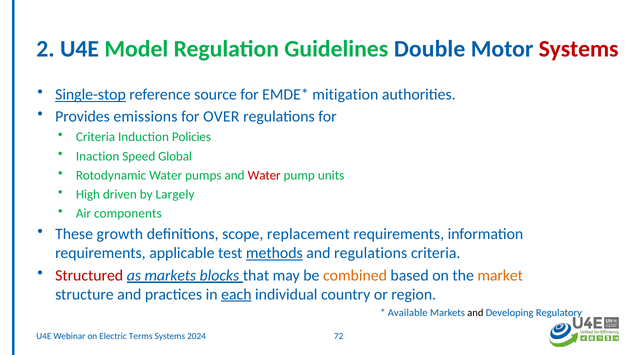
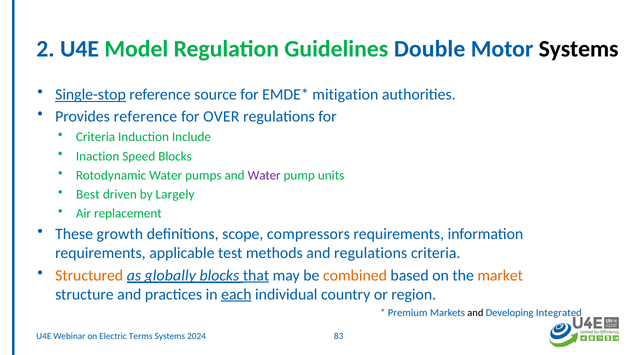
Systems at (579, 49) colour: red -> black
Provides emissions: emissions -> reference
Policies: Policies -> Include
Speed Global: Global -> Blocks
Water at (264, 176) colour: red -> purple
High: High -> Best
components: components -> replacement
replacement: replacement -> compressors
methods underline: present -> none
Structured colour: red -> orange
as markets: markets -> globally
that underline: none -> present
Available: Available -> Premium
Regulatory: Regulatory -> Integrated
72: 72 -> 83
